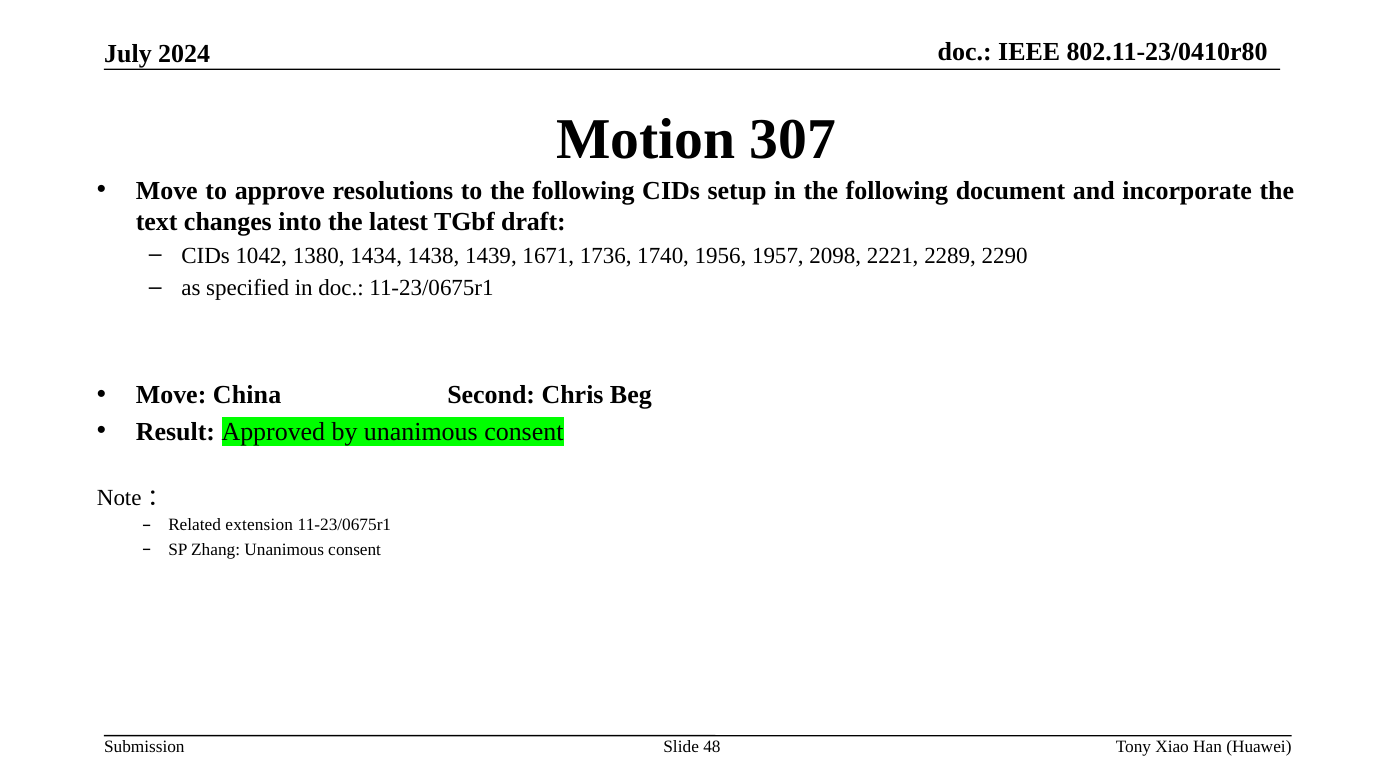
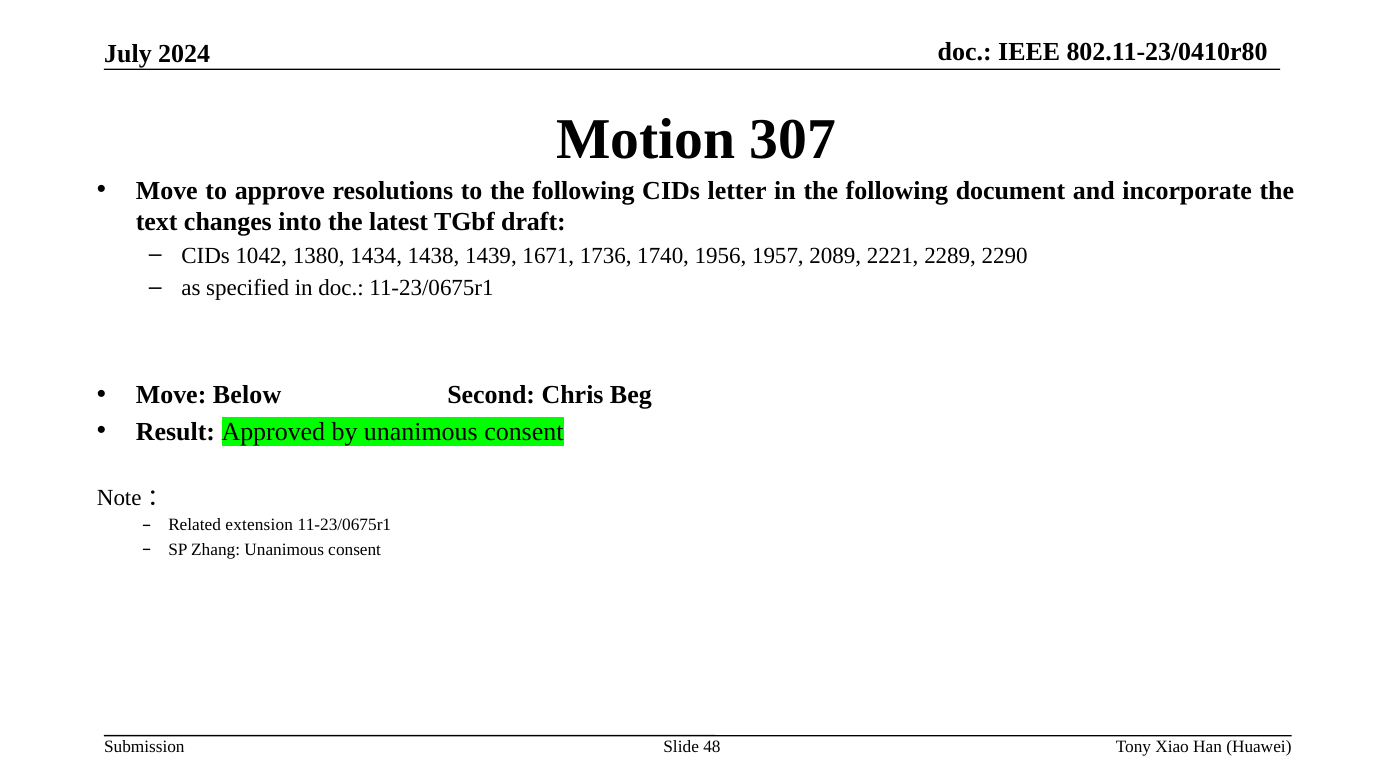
setup: setup -> letter
2098: 2098 -> 2089
China: China -> Below
